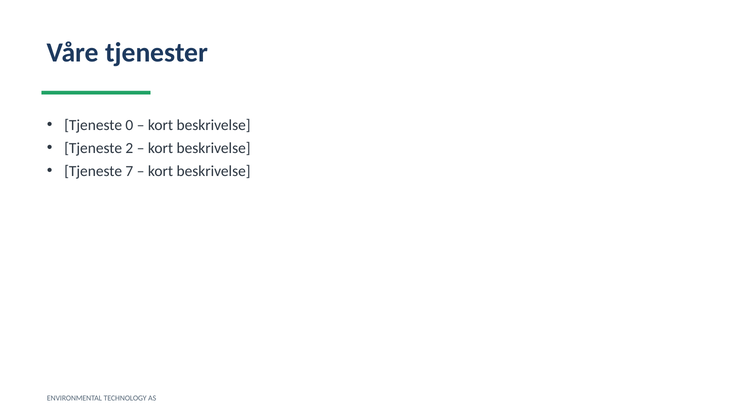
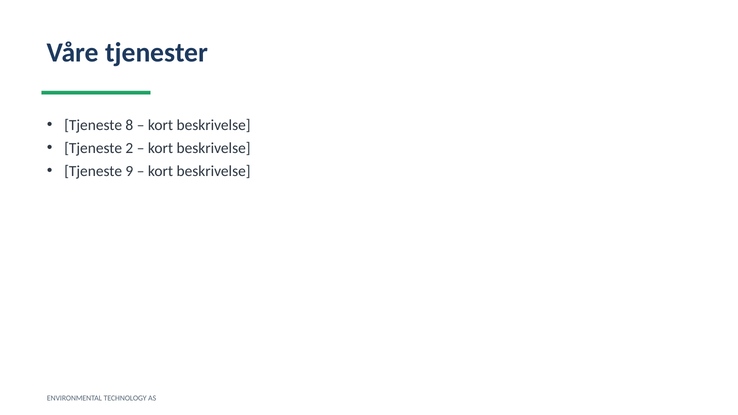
0: 0 -> 8
7: 7 -> 9
